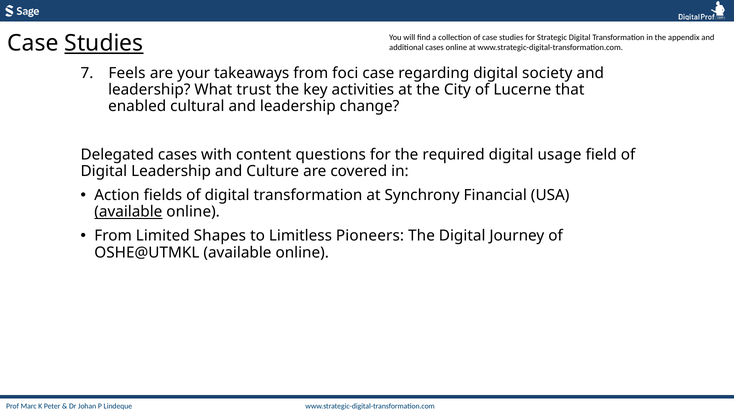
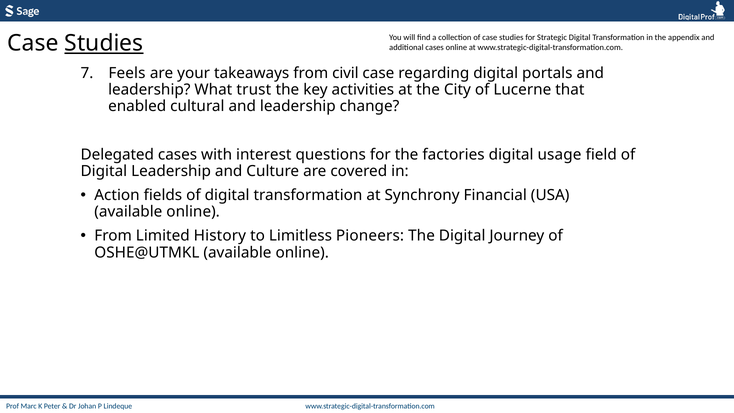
foci: foci -> civil
society: society -> portals
content: content -> interest
required: required -> factories
available at (128, 212) underline: present -> none
Shapes: Shapes -> History
